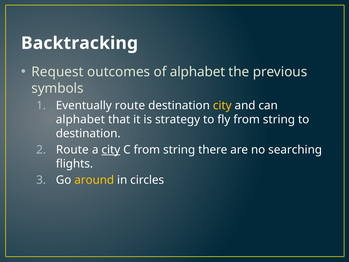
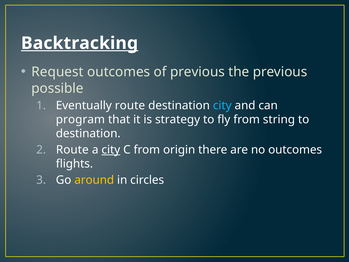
Backtracking underline: none -> present
of alphabet: alphabet -> previous
symbols: symbols -> possible
city at (222, 106) colour: yellow -> light blue
alphabet at (80, 119): alphabet -> program
C from string: string -> origin
no searching: searching -> outcomes
